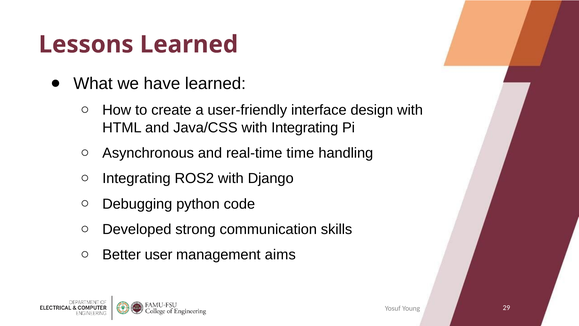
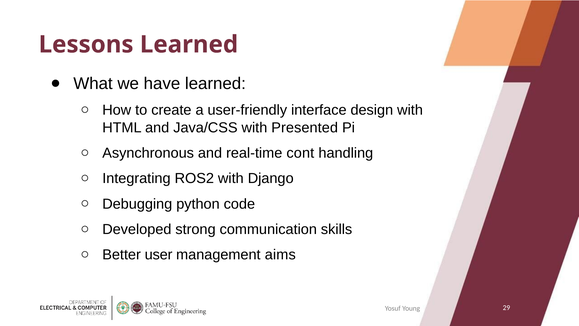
with Integrating: Integrating -> Presented
time: time -> cont
